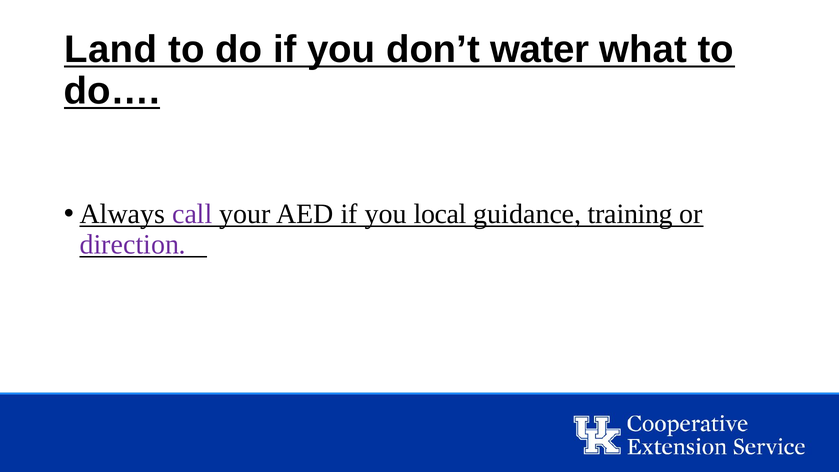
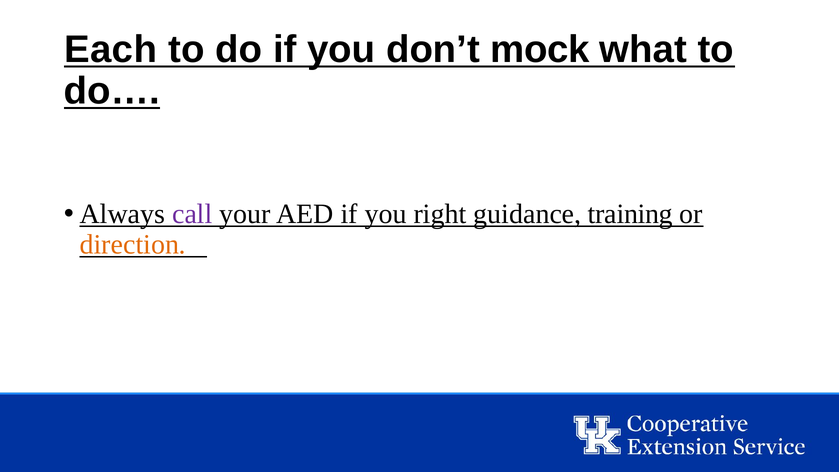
Land: Land -> Each
water: water -> mock
local: local -> right
direction colour: purple -> orange
